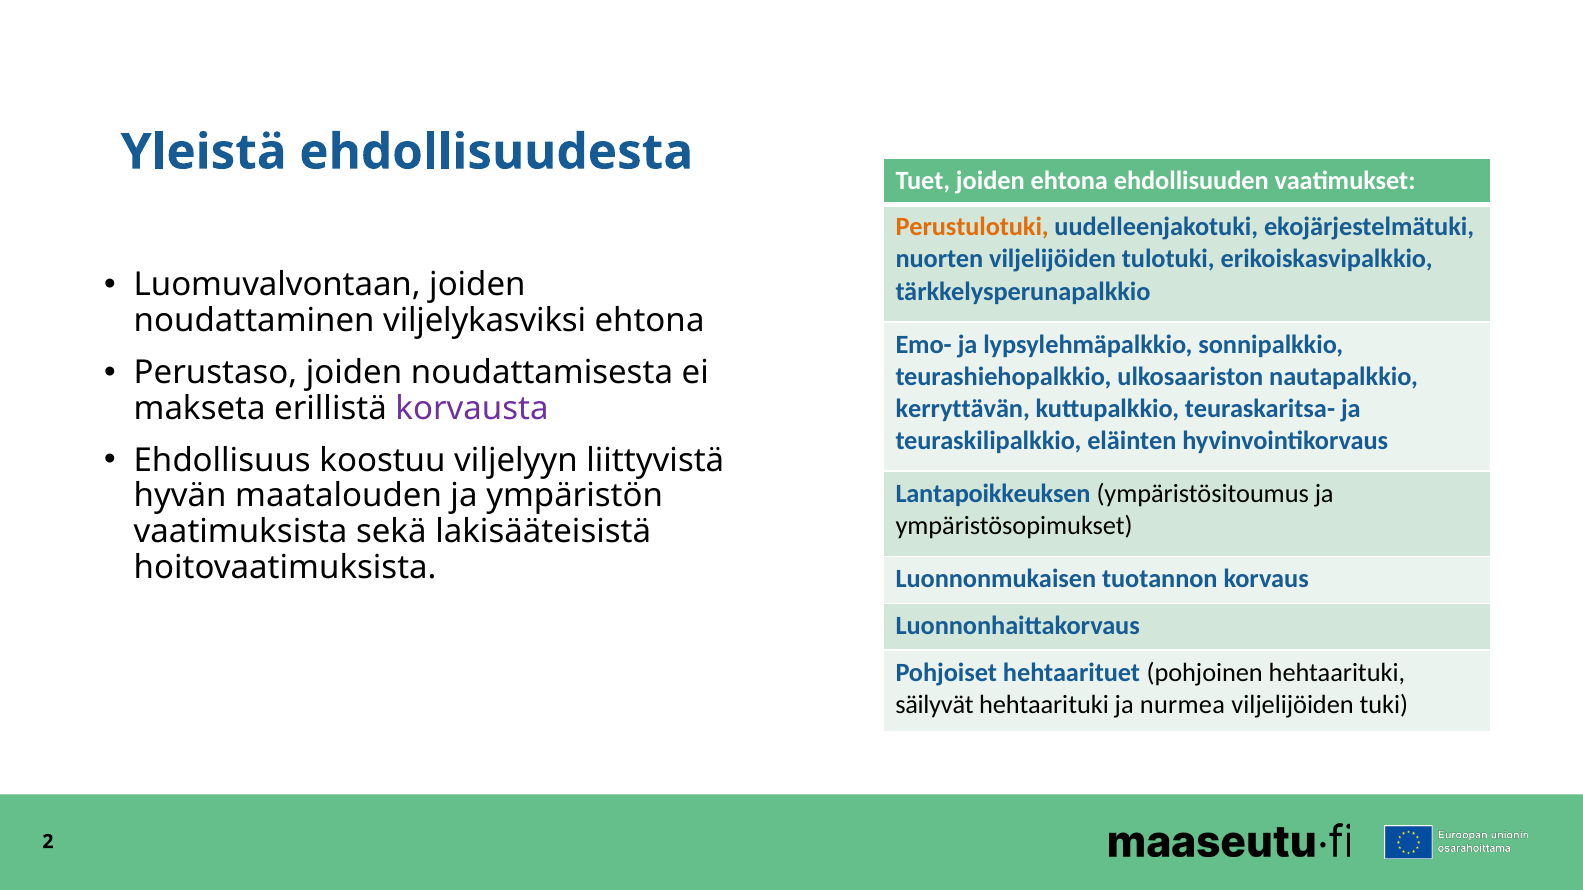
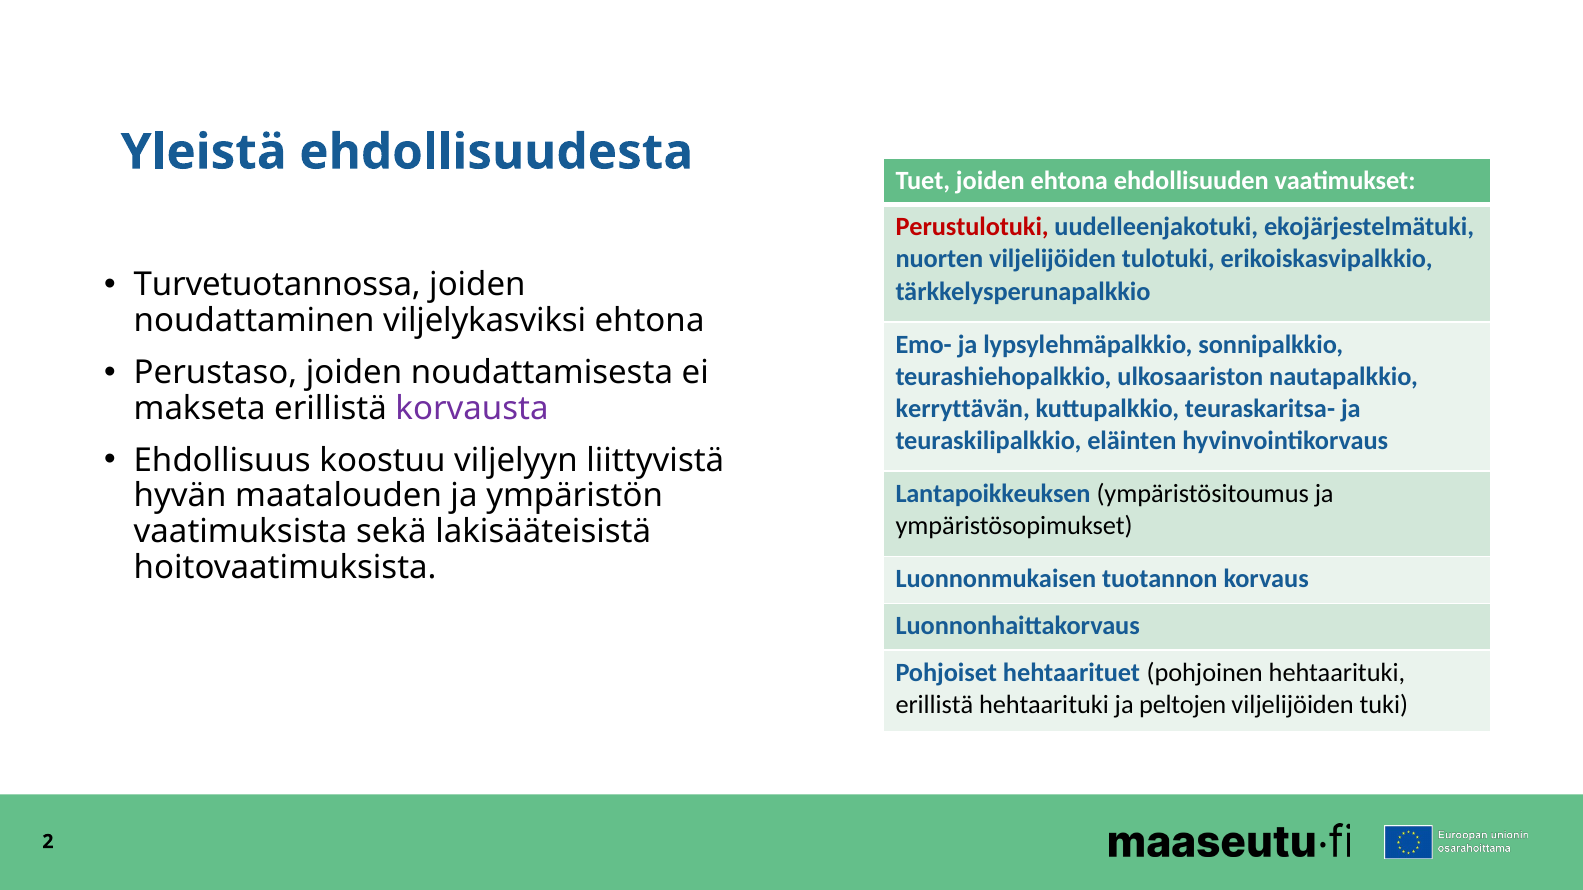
Perustulotuki colour: orange -> red
Luomuvalvontaan: Luomuvalvontaan -> Turvetuotannossa
säilyvät at (934, 705): säilyvät -> erillistä
nurmea: nurmea -> peltojen
